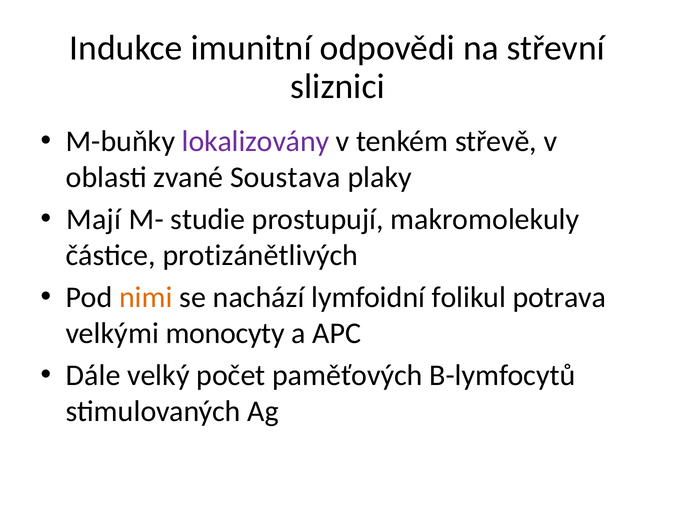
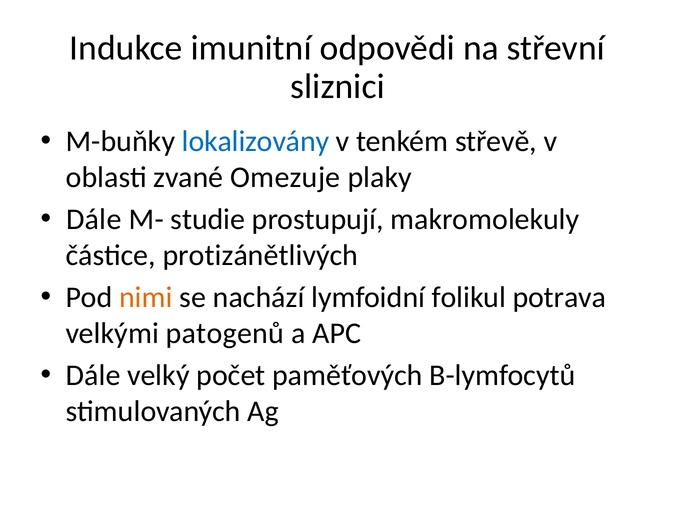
lokalizovány colour: purple -> blue
Soustava: Soustava -> Omezuje
Mají at (94, 220): Mají -> Dále
monocyty: monocyty -> patogenů
